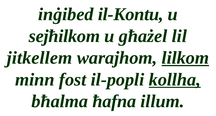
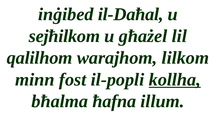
il-Kontu: il-Kontu -> il-Daħal
jitkellem: jitkellem -> qalilhom
lilkom underline: present -> none
